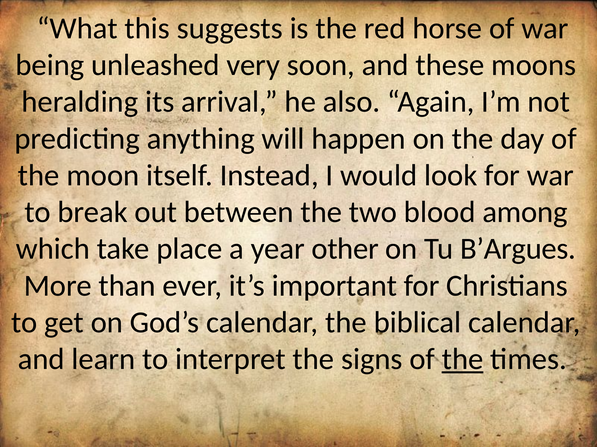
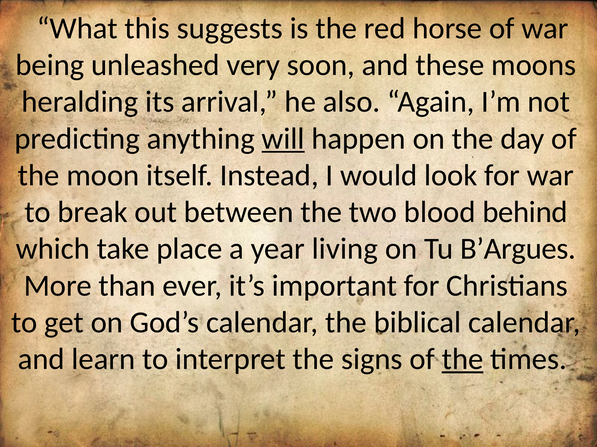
will underline: none -> present
among: among -> behind
other: other -> living
